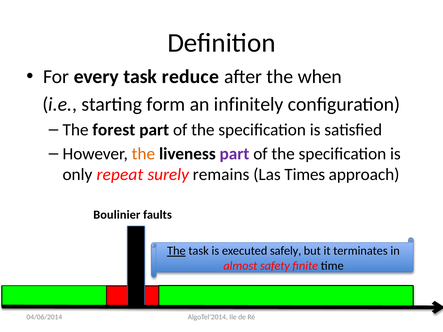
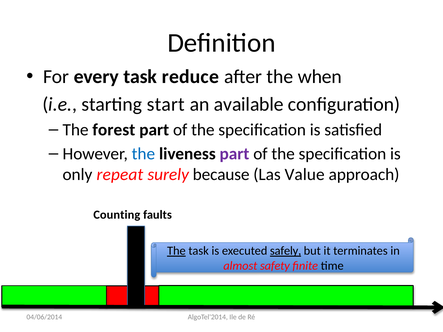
form: form -> start
infinitely: infinitely -> available
the at (143, 154) colour: orange -> blue
remains: remains -> because
Times: Times -> Value
Boulinier: Boulinier -> Counting
safely underline: none -> present
